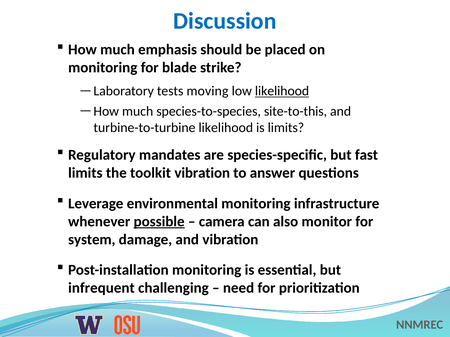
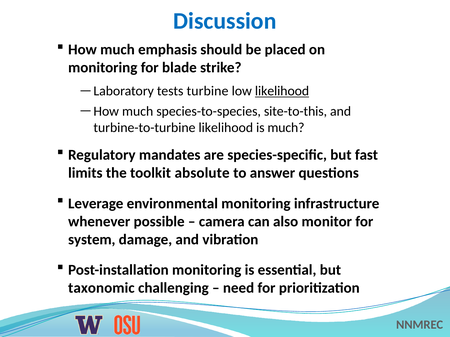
moving: moving -> turbine
is limits: limits -> much
toolkit vibration: vibration -> absolute
possible underline: present -> none
infrequent: infrequent -> taxonomic
